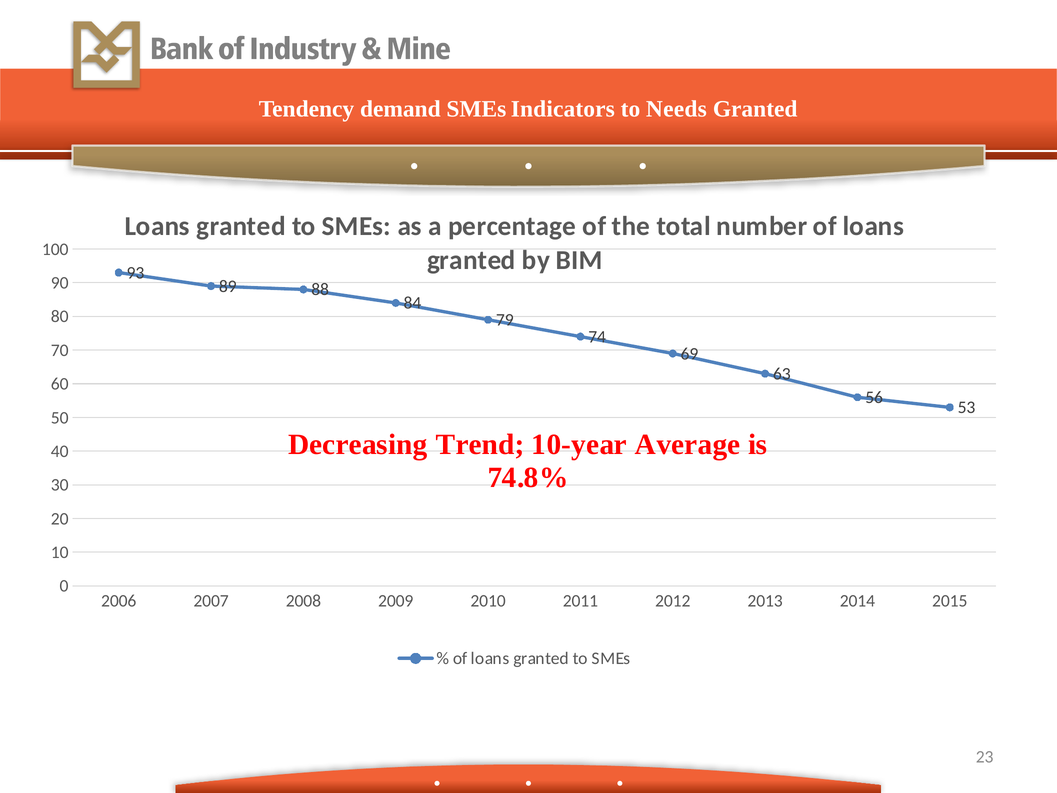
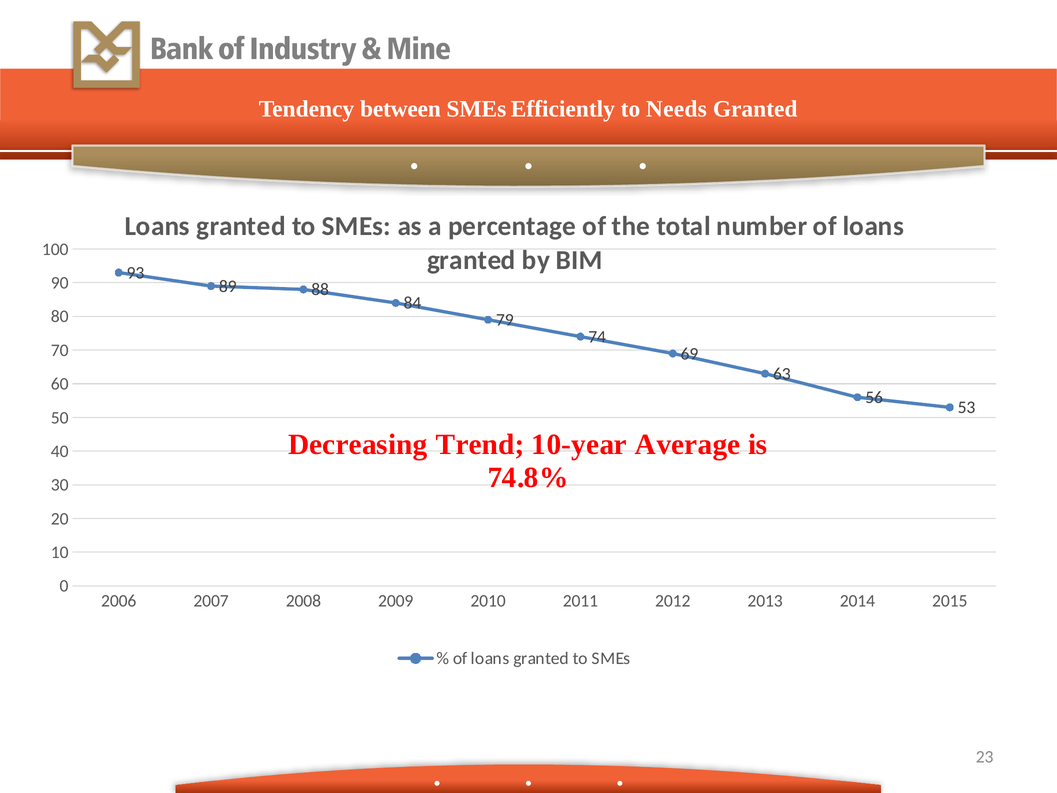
demand: demand -> between
Indicators: Indicators -> Efficiently
